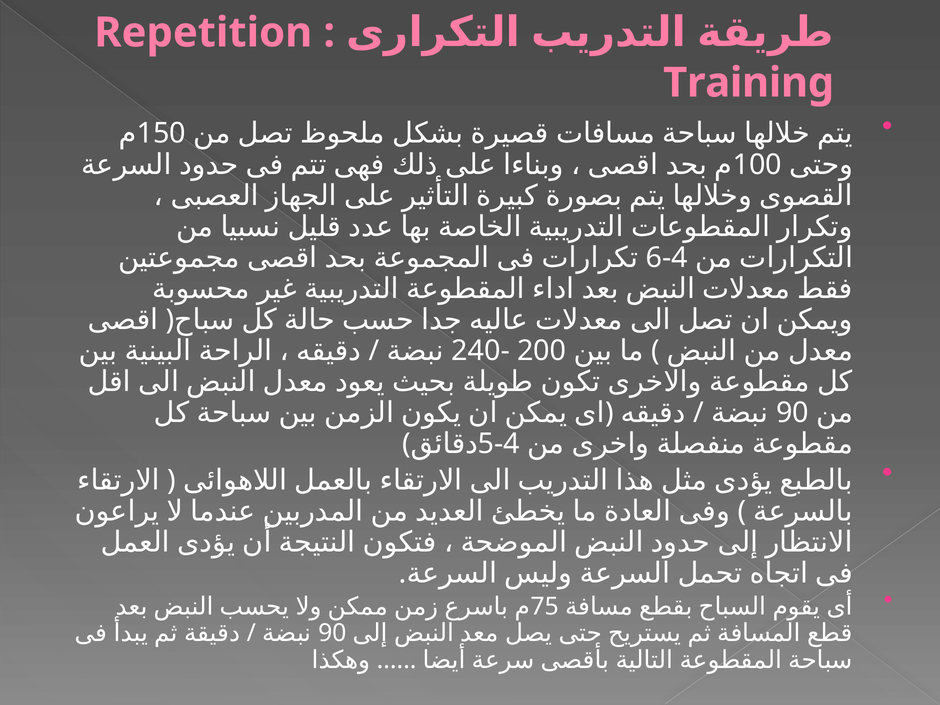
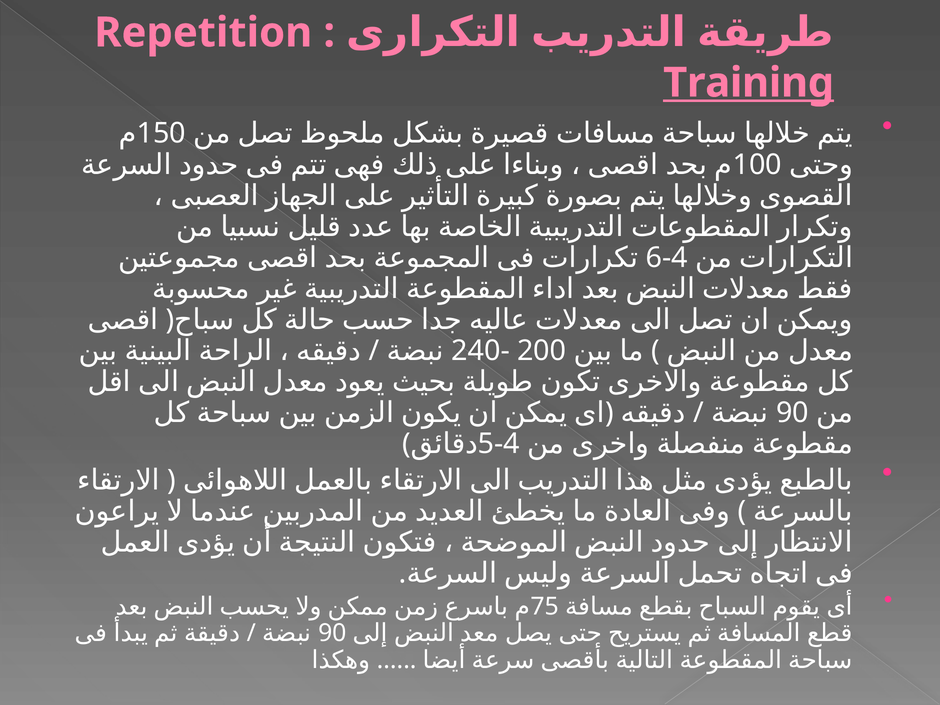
Training underline: none -> present
